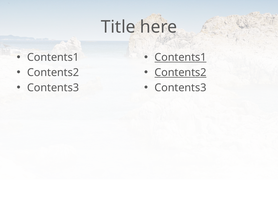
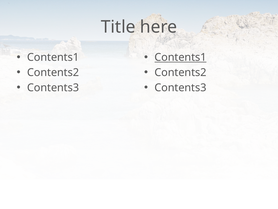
Contents2 at (180, 72) underline: present -> none
